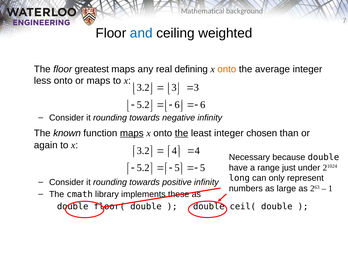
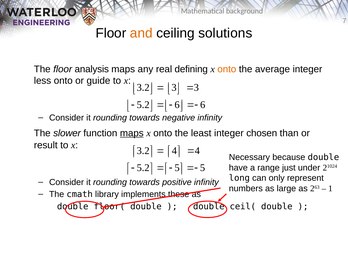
and colour: blue -> orange
weighted: weighted -> solutions
greatest: greatest -> analysis
or maps: maps -> guide
known: known -> slower
the at (182, 133) underline: present -> none
again: again -> result
